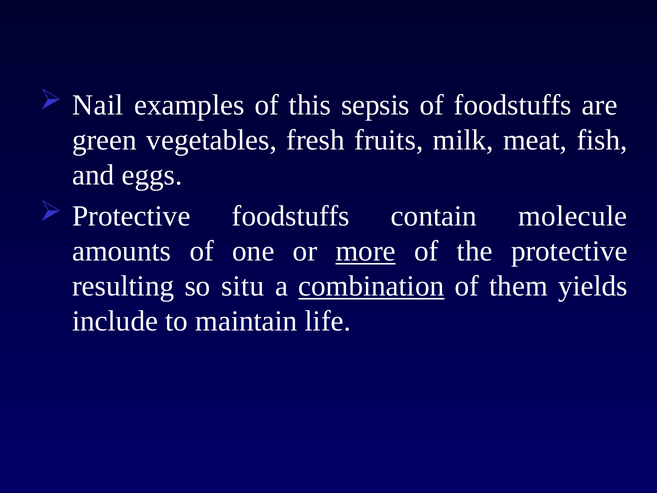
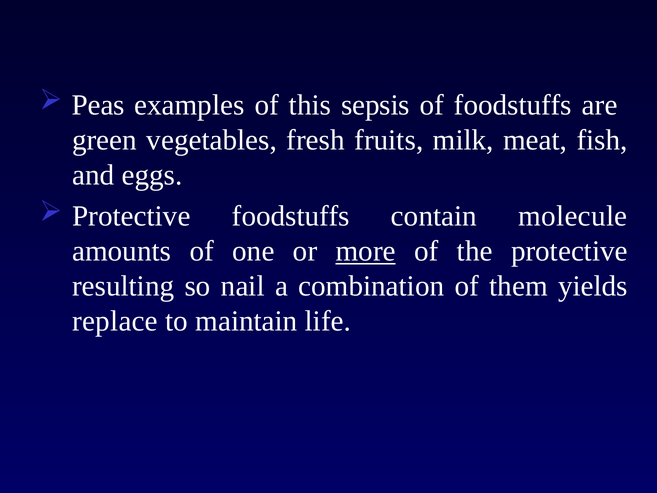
Nail: Nail -> Peas
situ: situ -> nail
combination underline: present -> none
include: include -> replace
